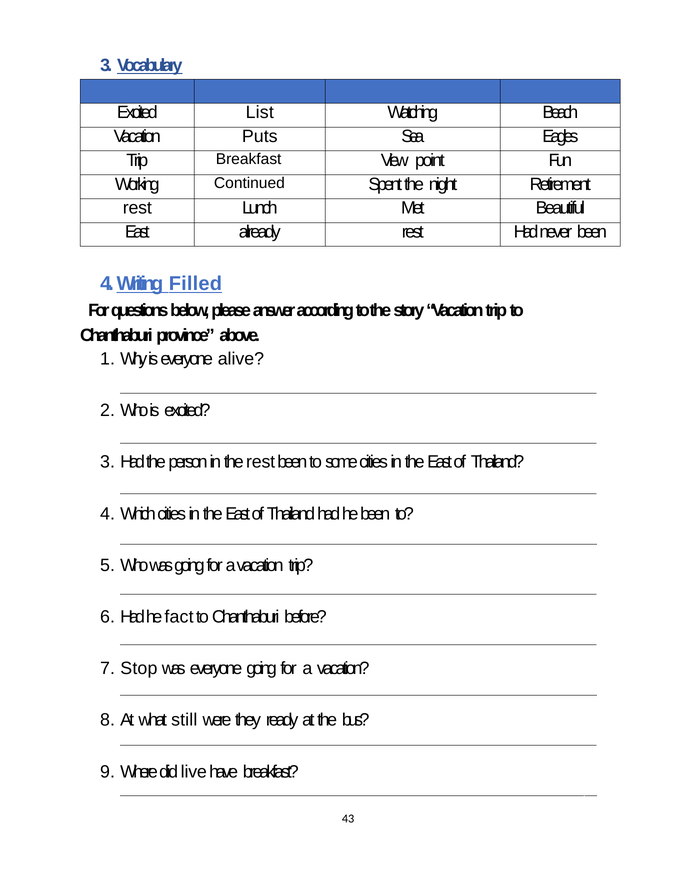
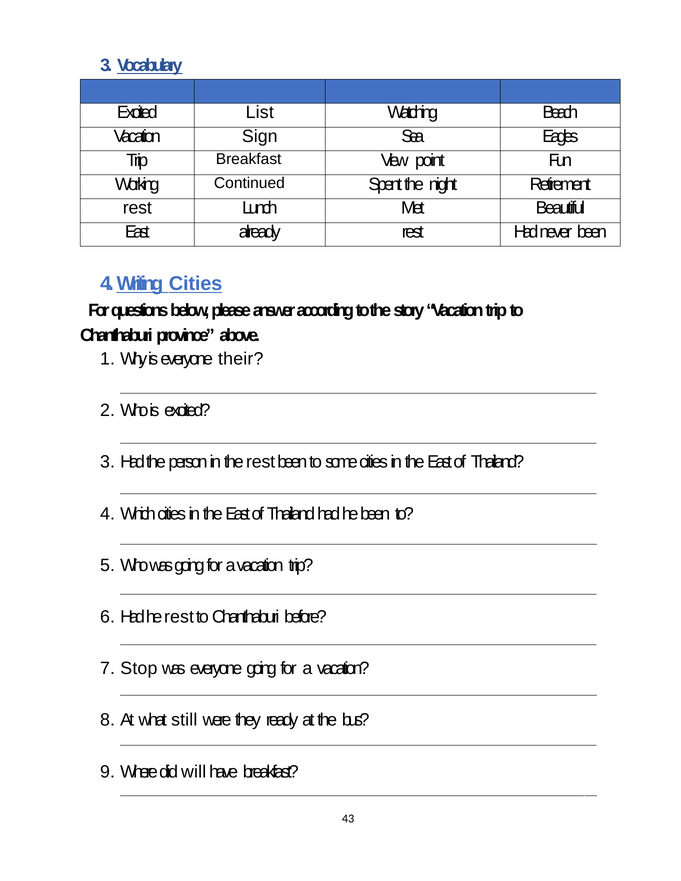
Puts: Puts -> Sign
Writing Filled: Filled -> Cities
alive: alive -> their
he fact: fact -> rest
live: live -> will
